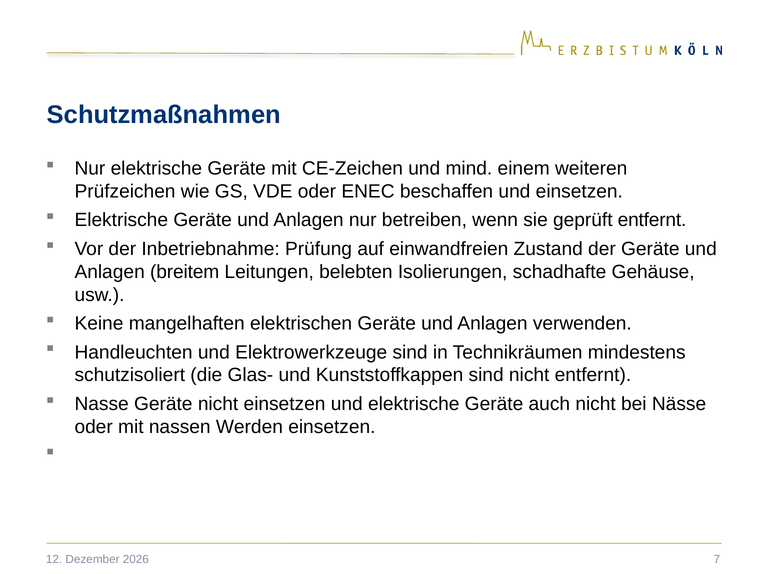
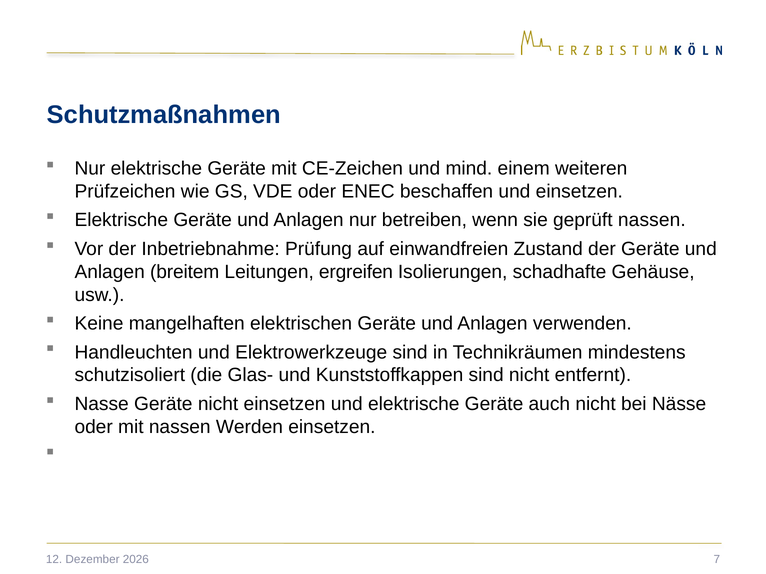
geprüft entfernt: entfernt -> nassen
belebten: belebten -> ergreifen
